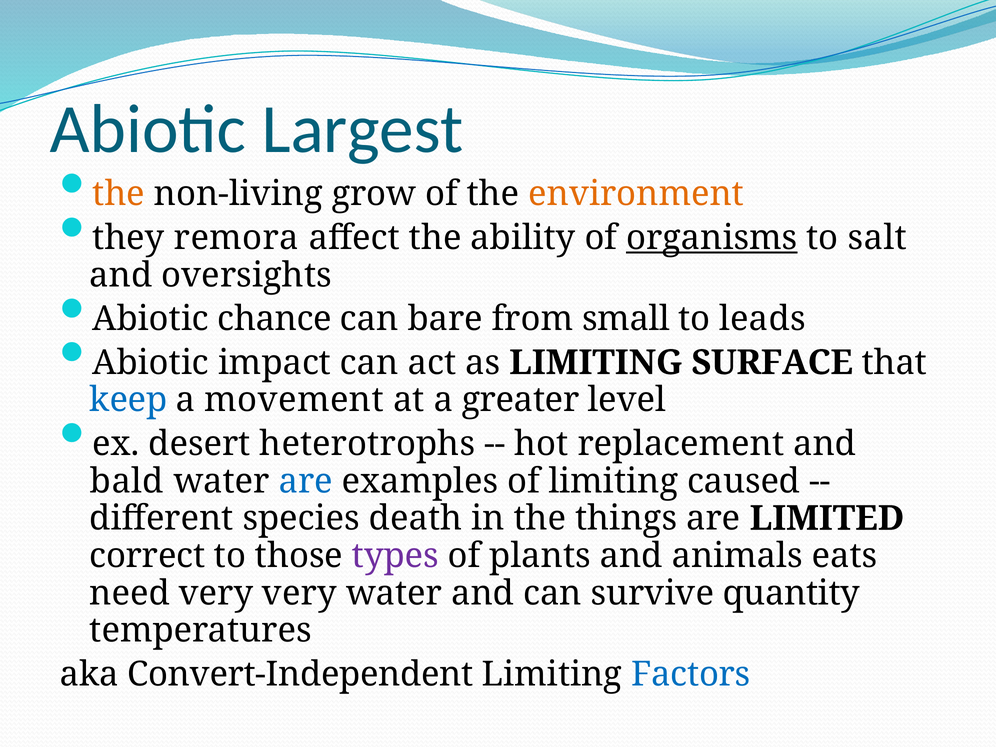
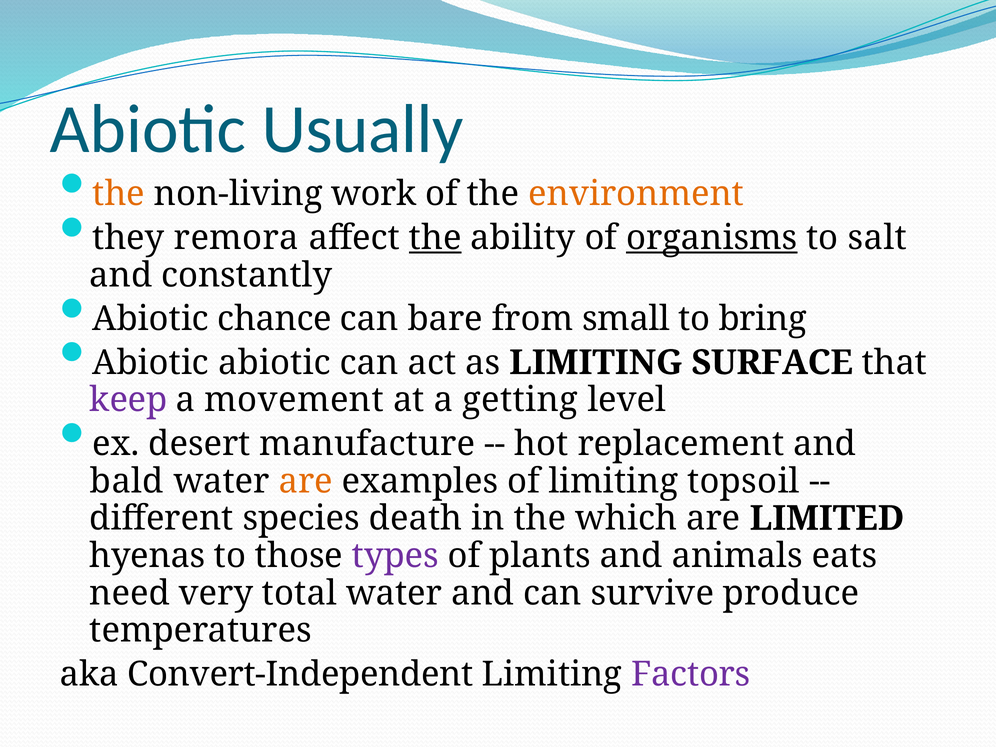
Largest: Largest -> Usually
grow: grow -> work
the at (435, 238) underline: none -> present
oversights: oversights -> constantly
leads: leads -> bring
Abiotic impact: impact -> abiotic
keep colour: blue -> purple
greater: greater -> getting
heterotrophs: heterotrophs -> manufacture
are at (306, 481) colour: blue -> orange
caused: caused -> topsoil
things: things -> which
correct: correct -> hyenas
very very: very -> total
quantity: quantity -> produce
Factors colour: blue -> purple
